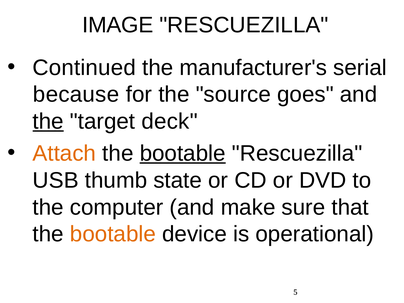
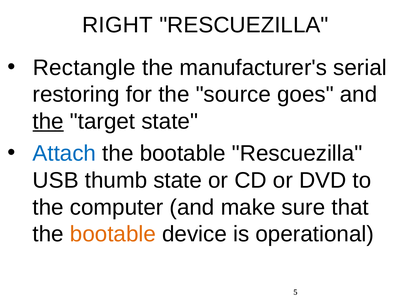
IMAGE: IMAGE -> RIGHT
Continued: Continued -> Rectangle
because: because -> restoring
target deck: deck -> state
Attach colour: orange -> blue
bootable at (183, 153) underline: present -> none
